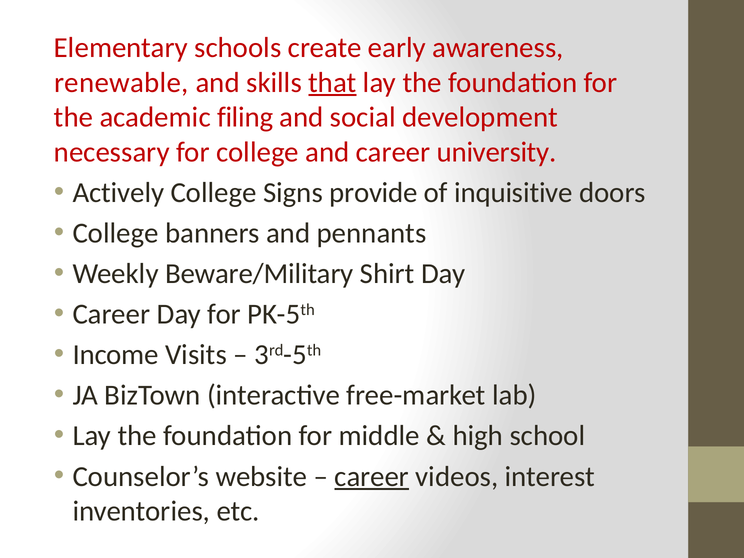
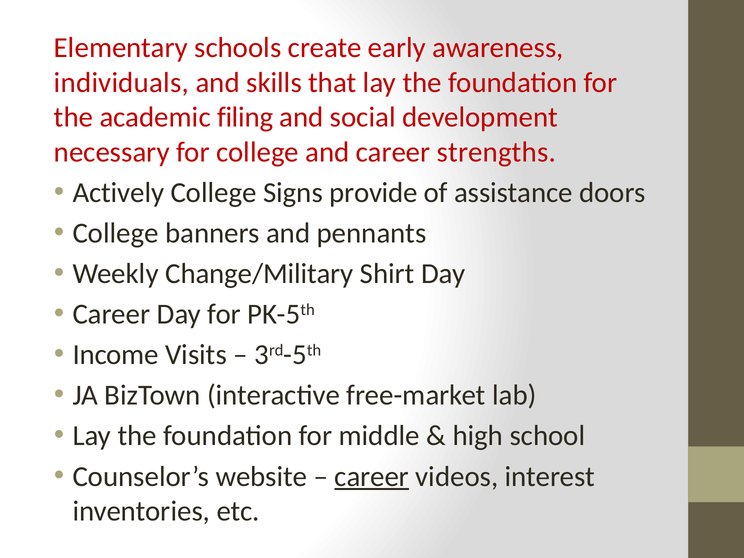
renewable: renewable -> individuals
that underline: present -> none
university: university -> strengths
inquisitive: inquisitive -> assistance
Beware/Military: Beware/Military -> Change/Military
